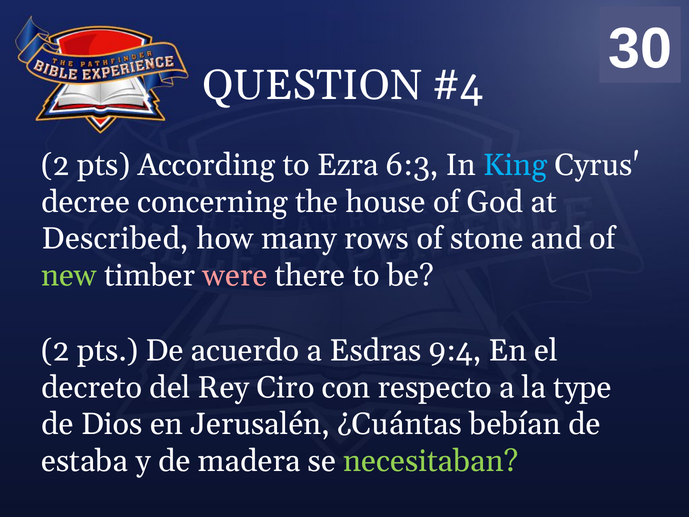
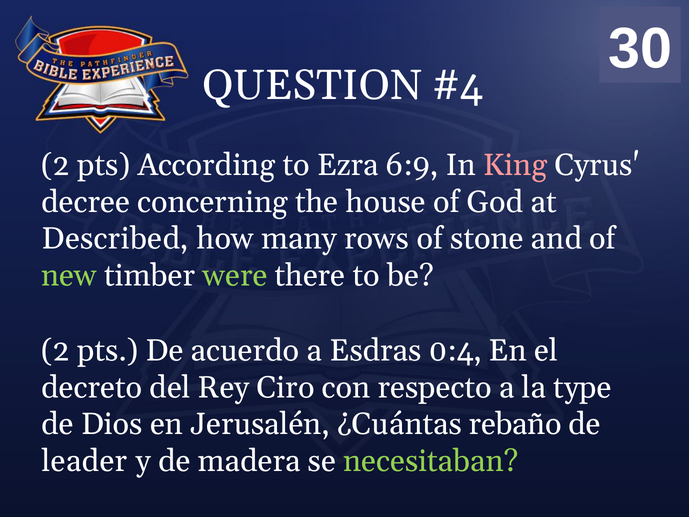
6:3: 6:3 -> 6:9
King colour: light blue -> pink
were colour: pink -> light green
9:4: 9:4 -> 0:4
bebían: bebían -> rebaño
estaba: estaba -> leader
